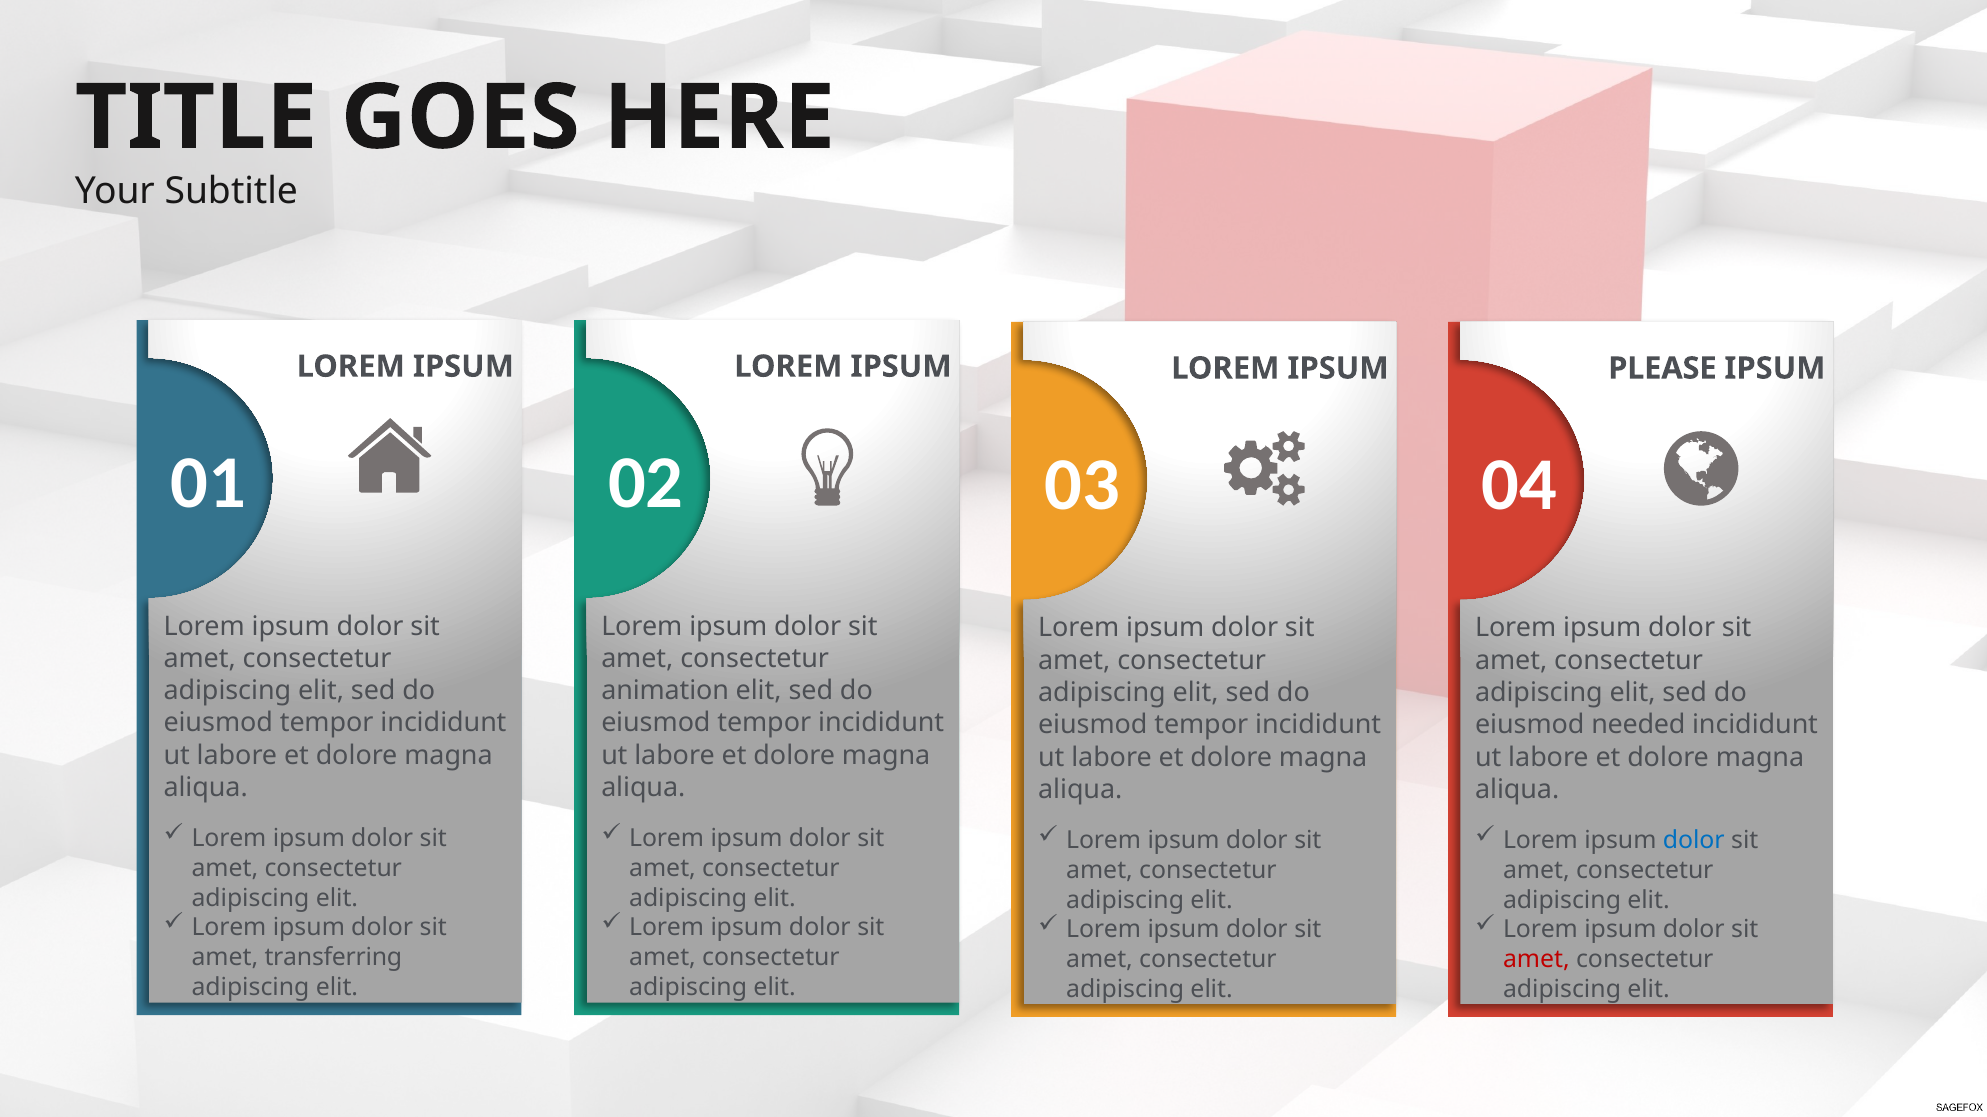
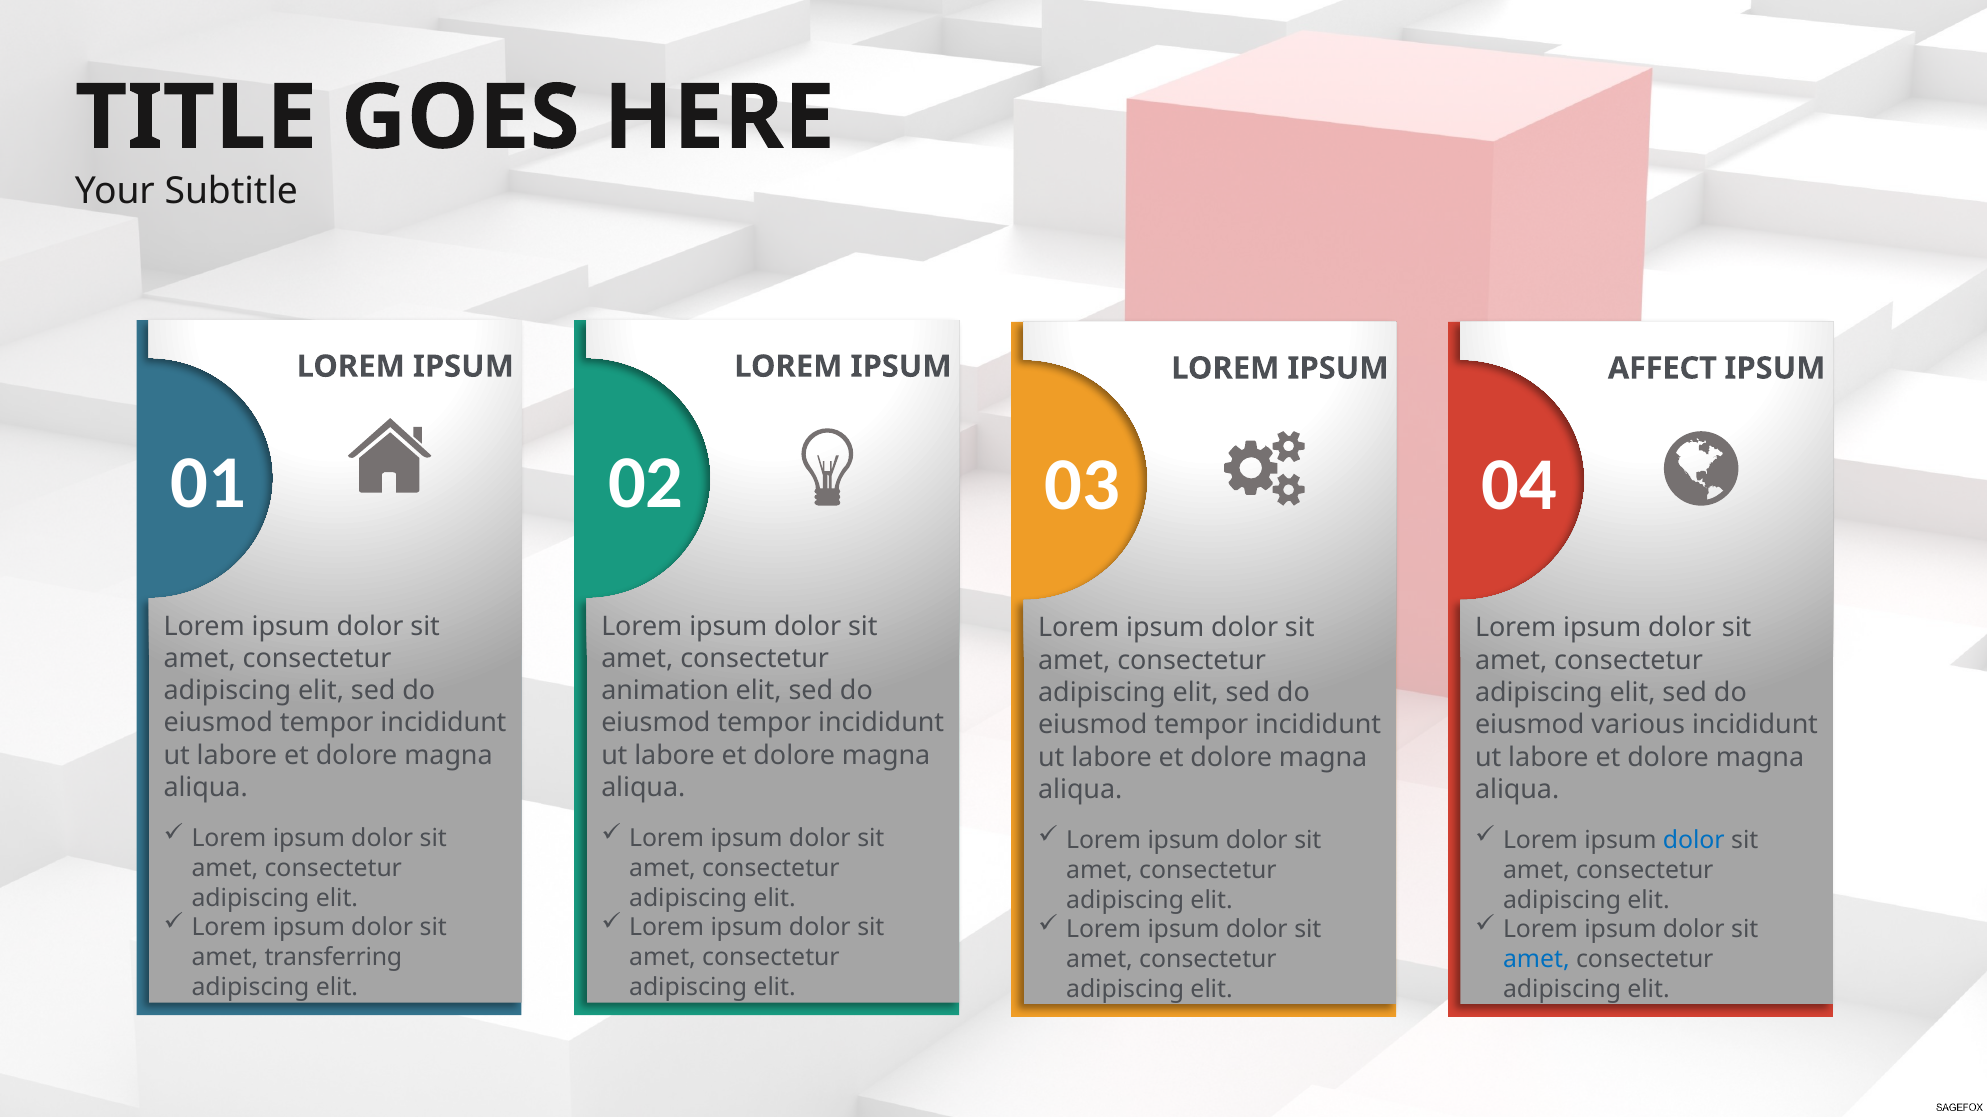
PLEASE: PLEASE -> AFFECT
needed: needed -> various
amet at (1536, 960) colour: red -> blue
